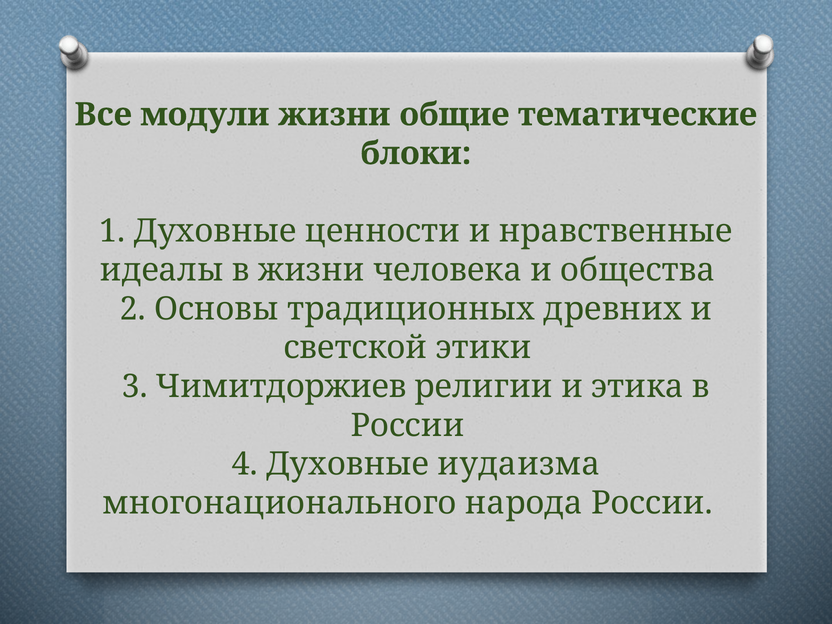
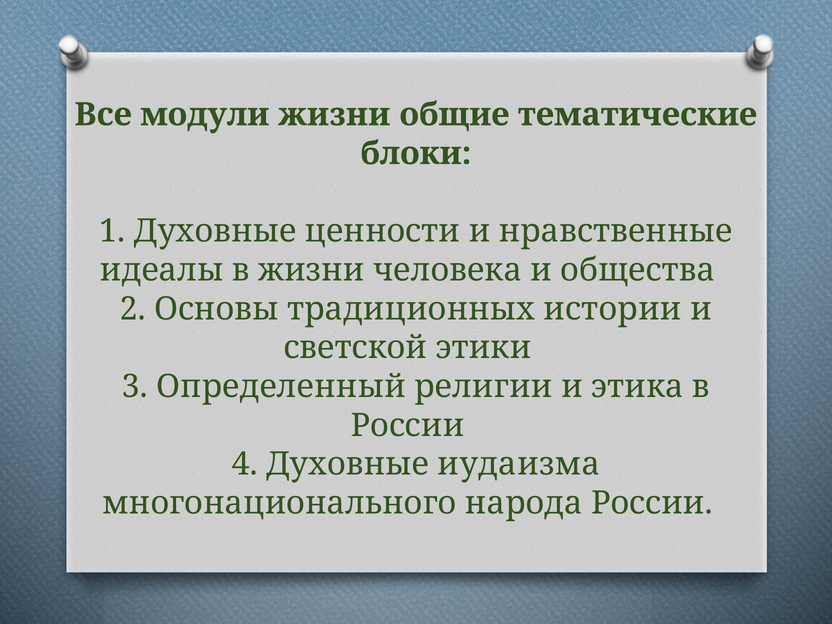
древних: древних -> истории
Чимитдоржиев: Чимитдоржиев -> Определенный
